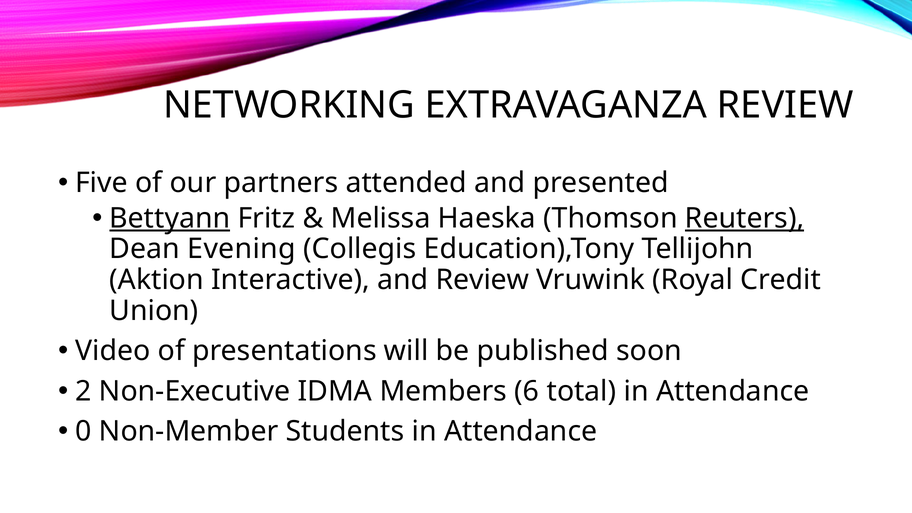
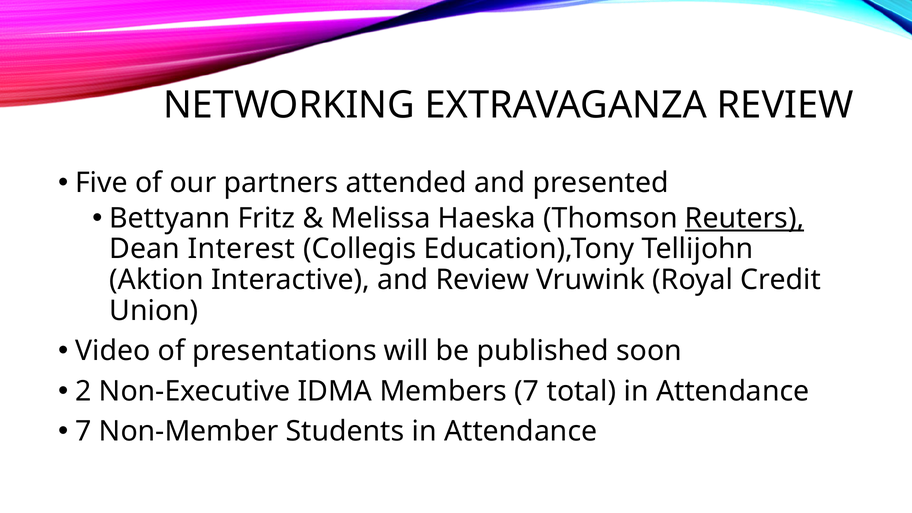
Bettyann underline: present -> none
Evening: Evening -> Interest
Members 6: 6 -> 7
0 at (83, 432): 0 -> 7
